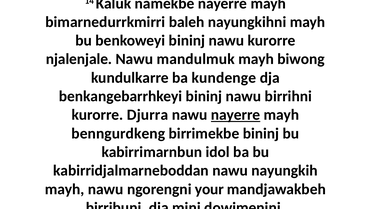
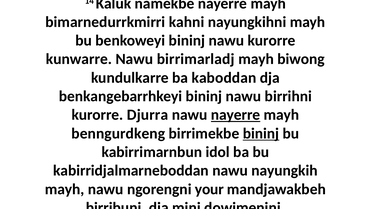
baleh: baleh -> kahni
njalenjale: njalenjale -> kunwarre
mandulmuk: mandulmuk -> birrimarladj
kundenge: kundenge -> kaboddan
bininj at (261, 133) underline: none -> present
